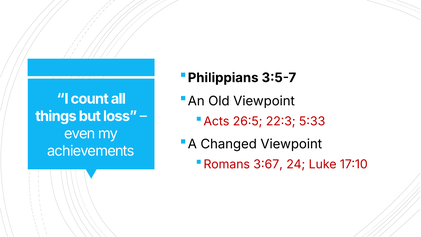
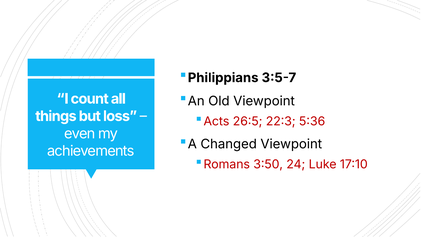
5:33: 5:33 -> 5:36
3:67: 3:67 -> 3:50
